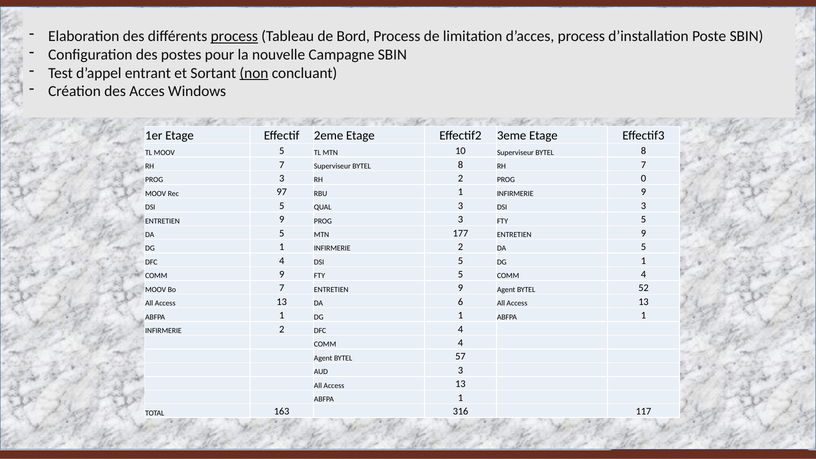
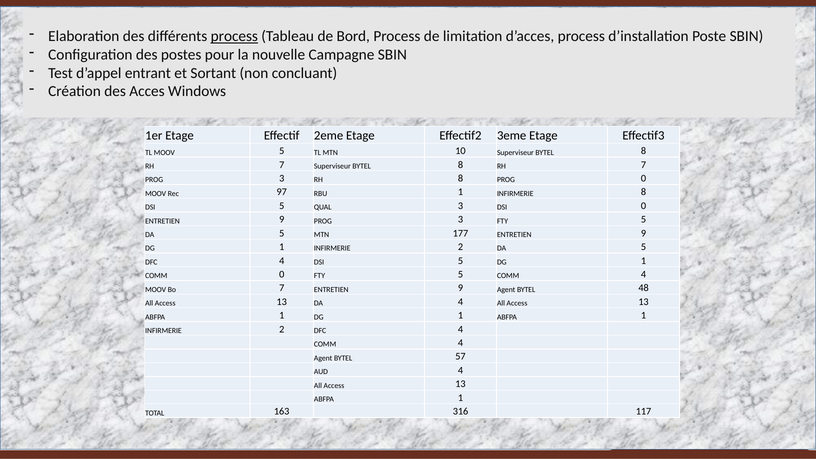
non underline: present -> none
RH 2: 2 -> 8
INFIRMERIE 9: 9 -> 8
DSI 3: 3 -> 0
COMM 9: 9 -> 0
52: 52 -> 48
DA 6: 6 -> 4
AUD 3: 3 -> 4
